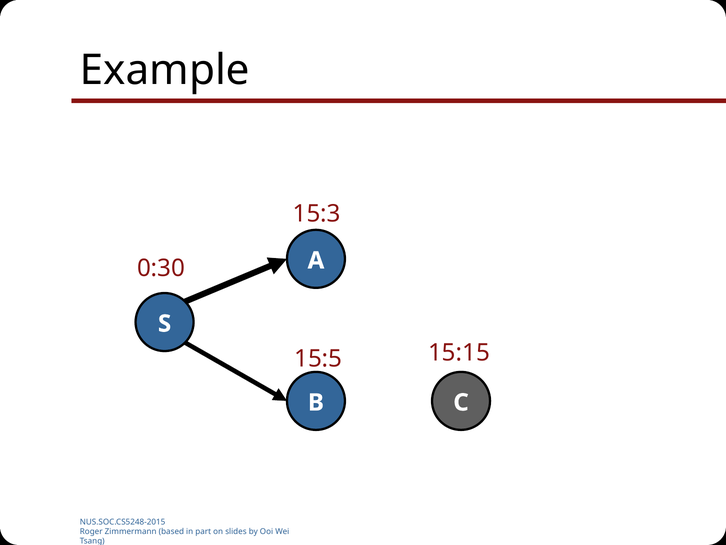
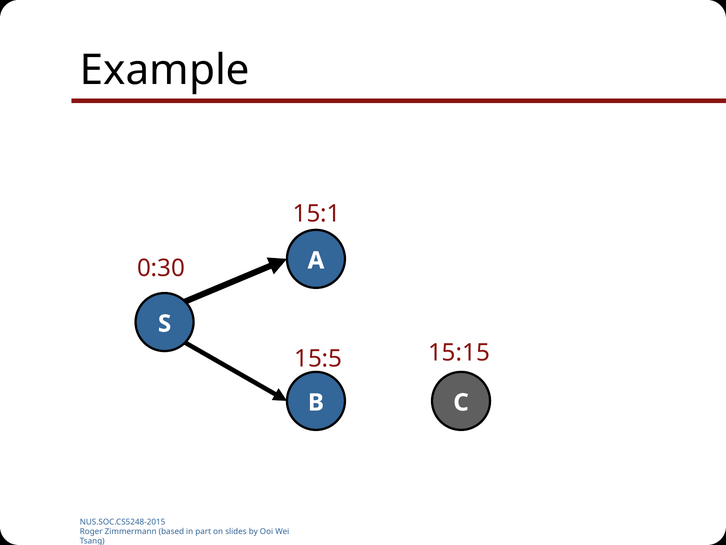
15:3: 15:3 -> 15:1
